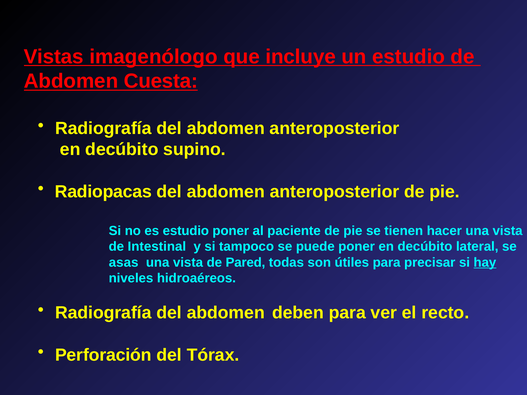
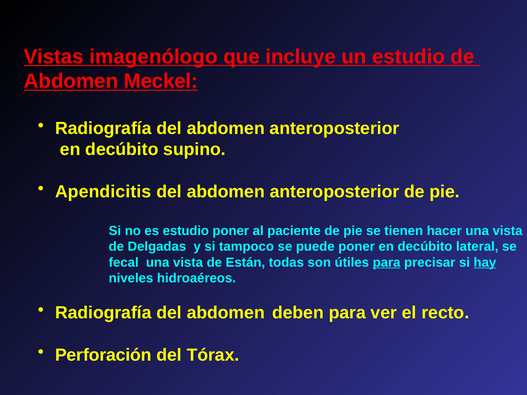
Cuesta: Cuesta -> Meckel
Radiopacas: Radiopacas -> Apendicitis
Intestinal: Intestinal -> Delgadas
asas: asas -> fecal
Pared: Pared -> Están
para at (387, 263) underline: none -> present
